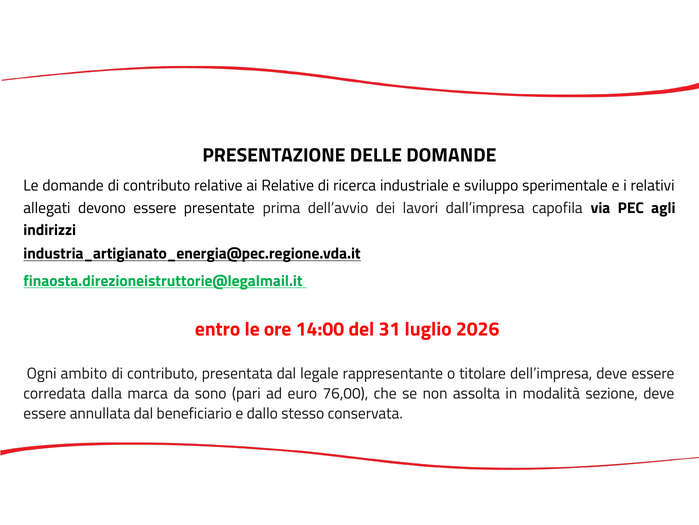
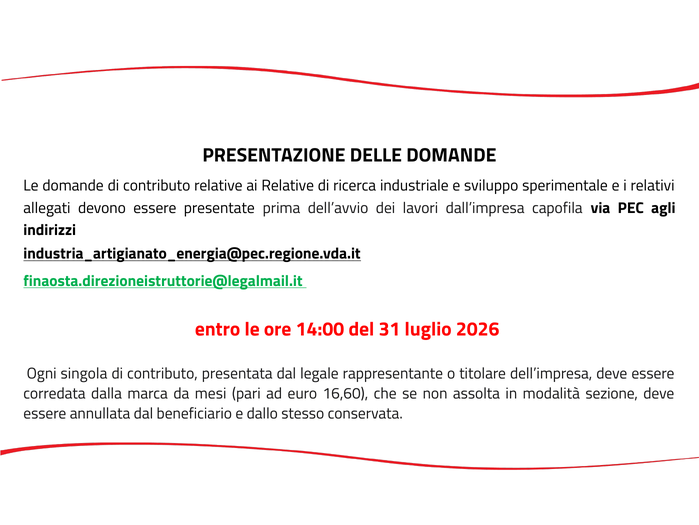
ambito: ambito -> singola
sono: sono -> mesi
76,00: 76,00 -> 16,60
